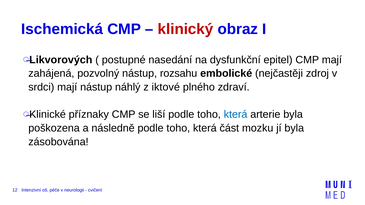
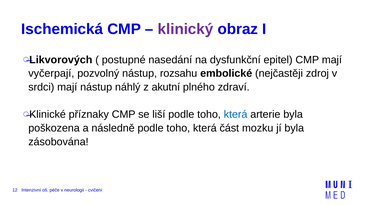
klinický colour: red -> purple
zahájená: zahájená -> vyčerpají
iktové: iktové -> akutní
